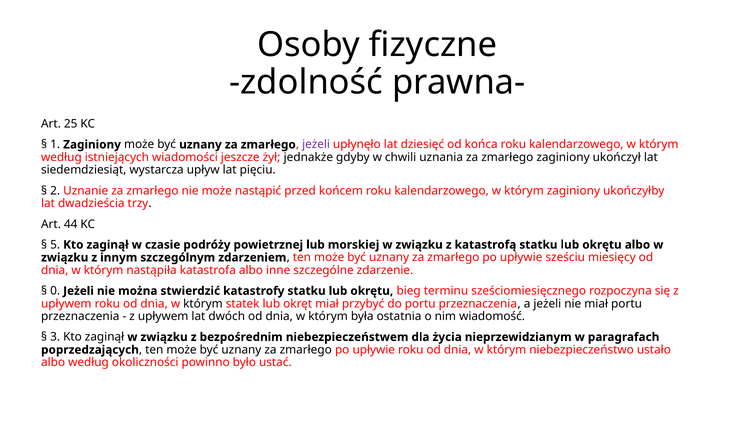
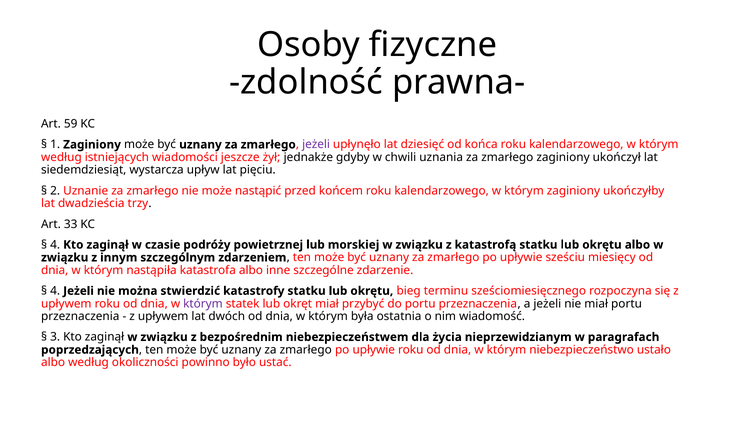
25: 25 -> 59
44: 44 -> 33
5 at (55, 245): 5 -> 4
0 at (55, 291): 0 -> 4
którym at (203, 303) colour: black -> purple
